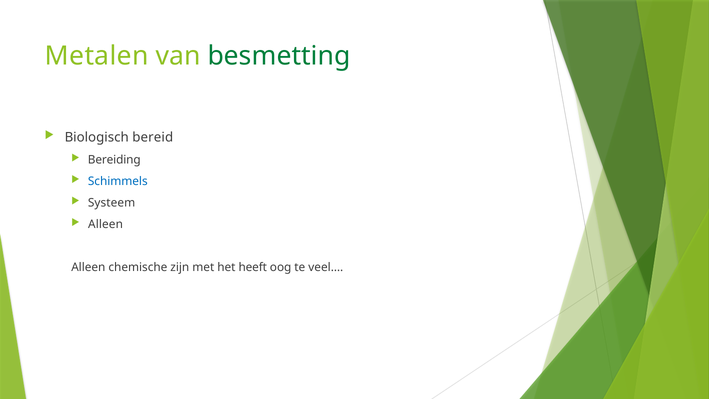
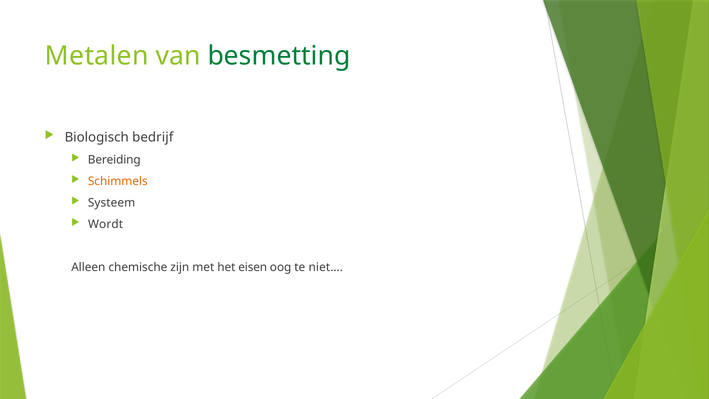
bereid: bereid -> bedrijf
Schimmels colour: blue -> orange
Alleen at (106, 224): Alleen -> Wordt
heeft: heeft -> eisen
veel…: veel… -> niet…
